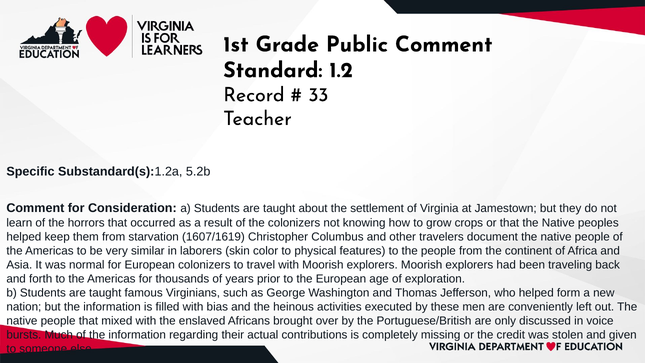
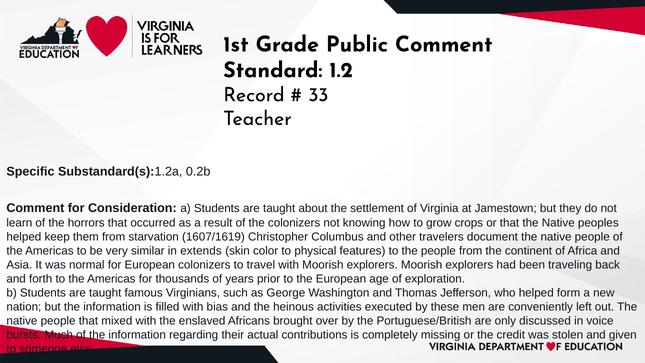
5.2b: 5.2b -> 0.2b
laborers: laborers -> extends
